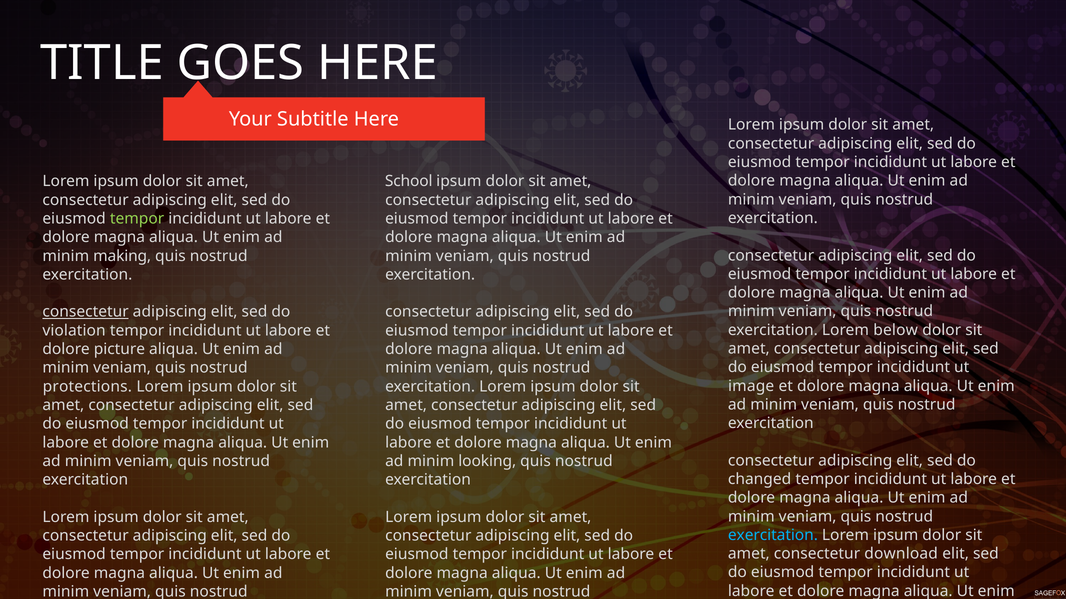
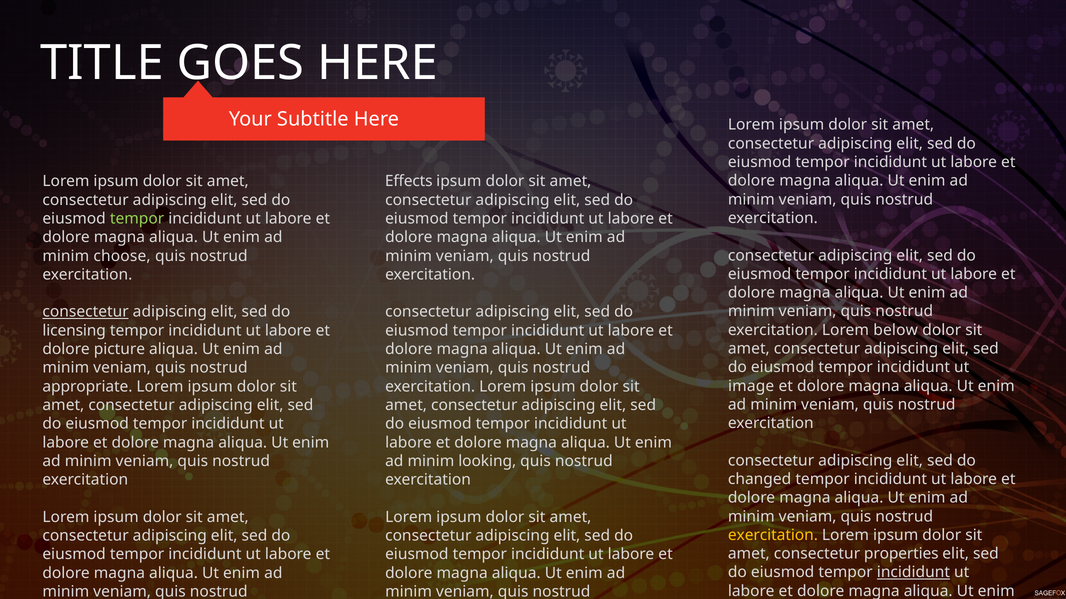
School: School -> Effects
making: making -> choose
violation: violation -> licensing
protections: protections -> appropriate
exercitation at (773, 536) colour: light blue -> yellow
download: download -> properties
incididunt at (913, 573) underline: none -> present
